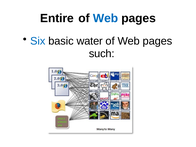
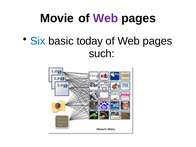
Entire: Entire -> Movie
Web at (105, 18) colour: blue -> purple
water: water -> today
